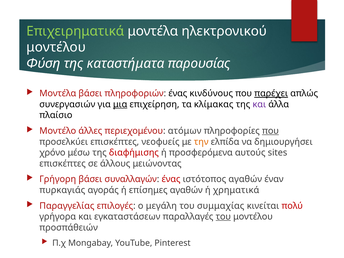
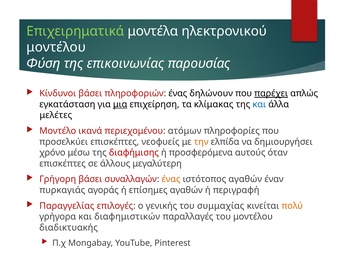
καταστήματα: καταστήματα -> επικοινωνίας
Μοντέλα at (58, 93): Μοντέλα -> Κίνδυνοι
κινδύνους: κινδύνους -> δηλώνουν
συνεργασιών: συνεργασιών -> εγκατάσταση
και at (259, 104) colour: purple -> blue
πλαίσιο: πλαίσιο -> μελέτες
άλλες: άλλες -> ικανά
που at (270, 131) underline: present -> none
sites: sites -> όταν
μειώνοντας: μειώνοντας -> μεγαλύτερη
ένας at (171, 179) colour: red -> orange
χρηματικά: χρηματικά -> περιγραφή
μεγάλη: μεγάλη -> γενικής
πολύ colour: red -> orange
εγκαταστάσεων: εγκαταστάσεων -> διαφημιστικών
του at (223, 217) underline: present -> none
προσπάθειών: προσπάθειών -> διαδικτυακής
